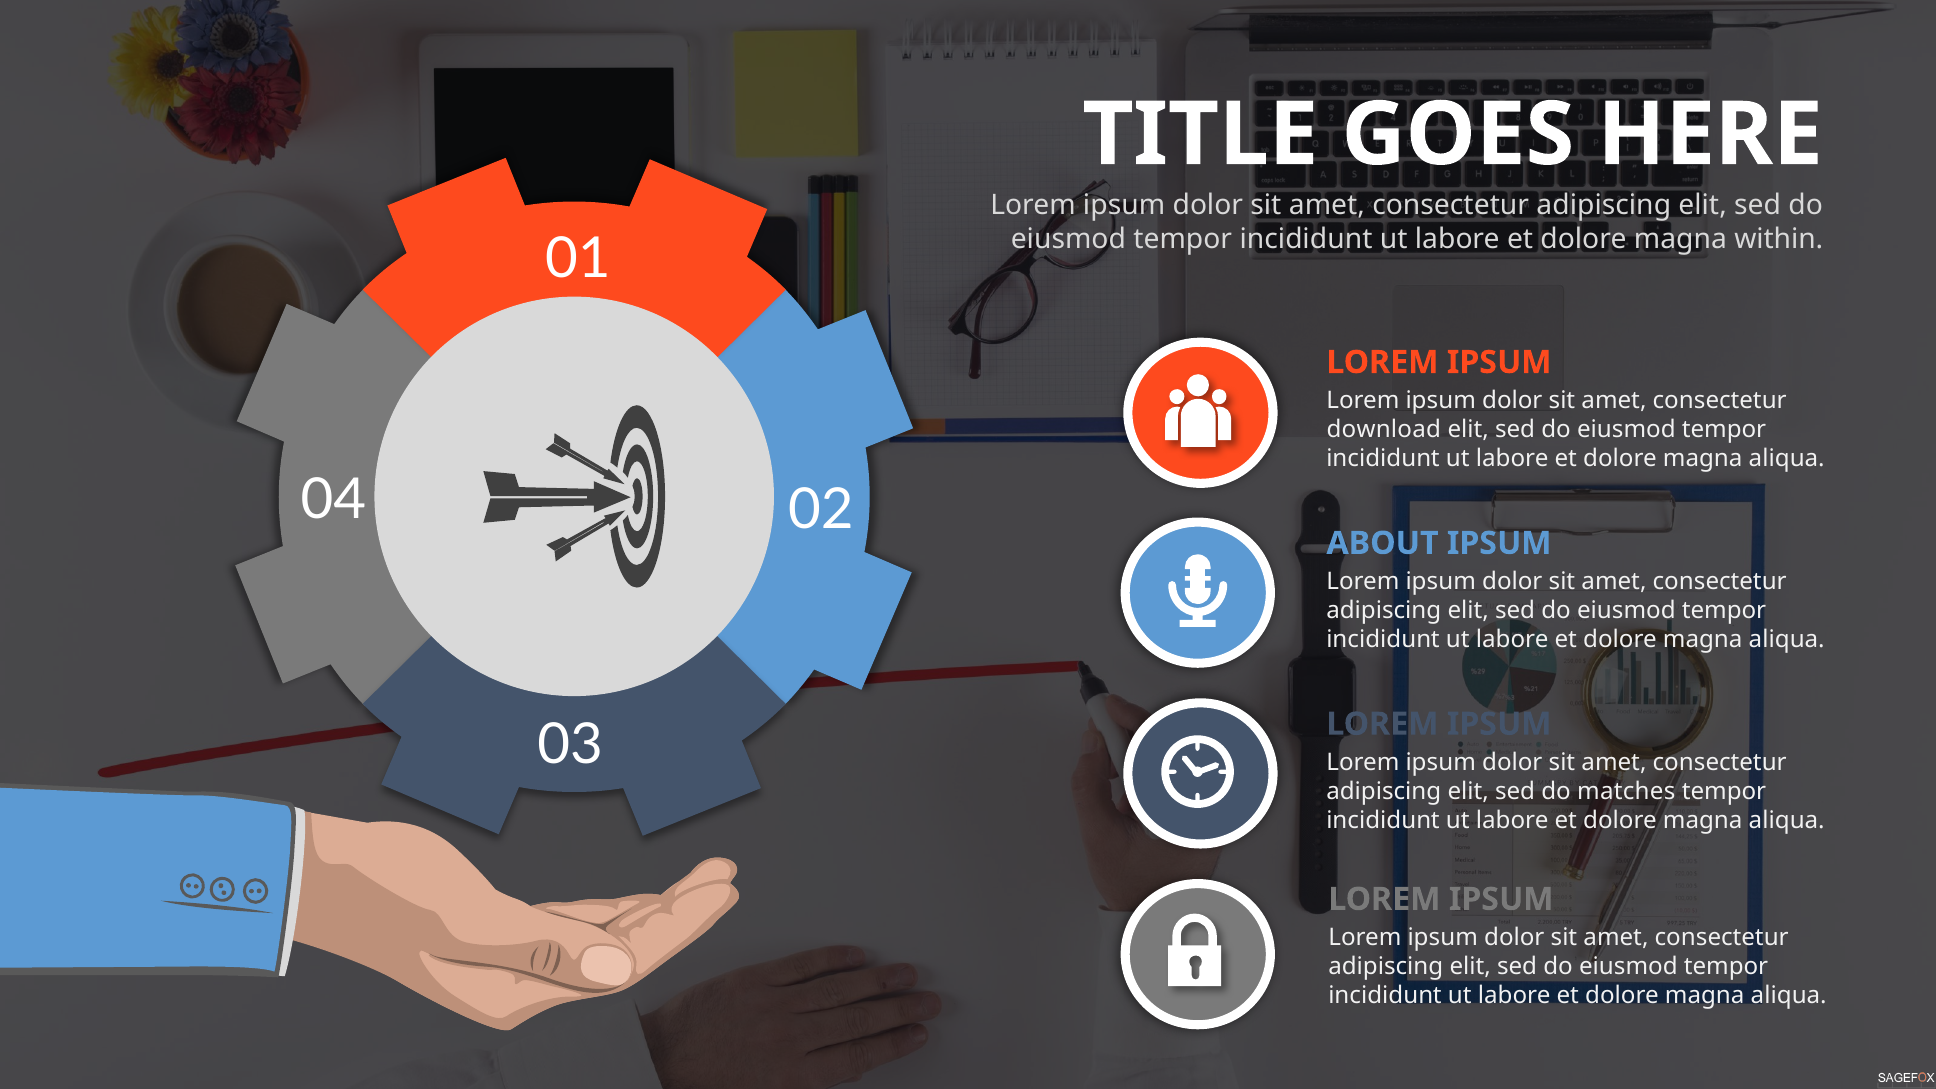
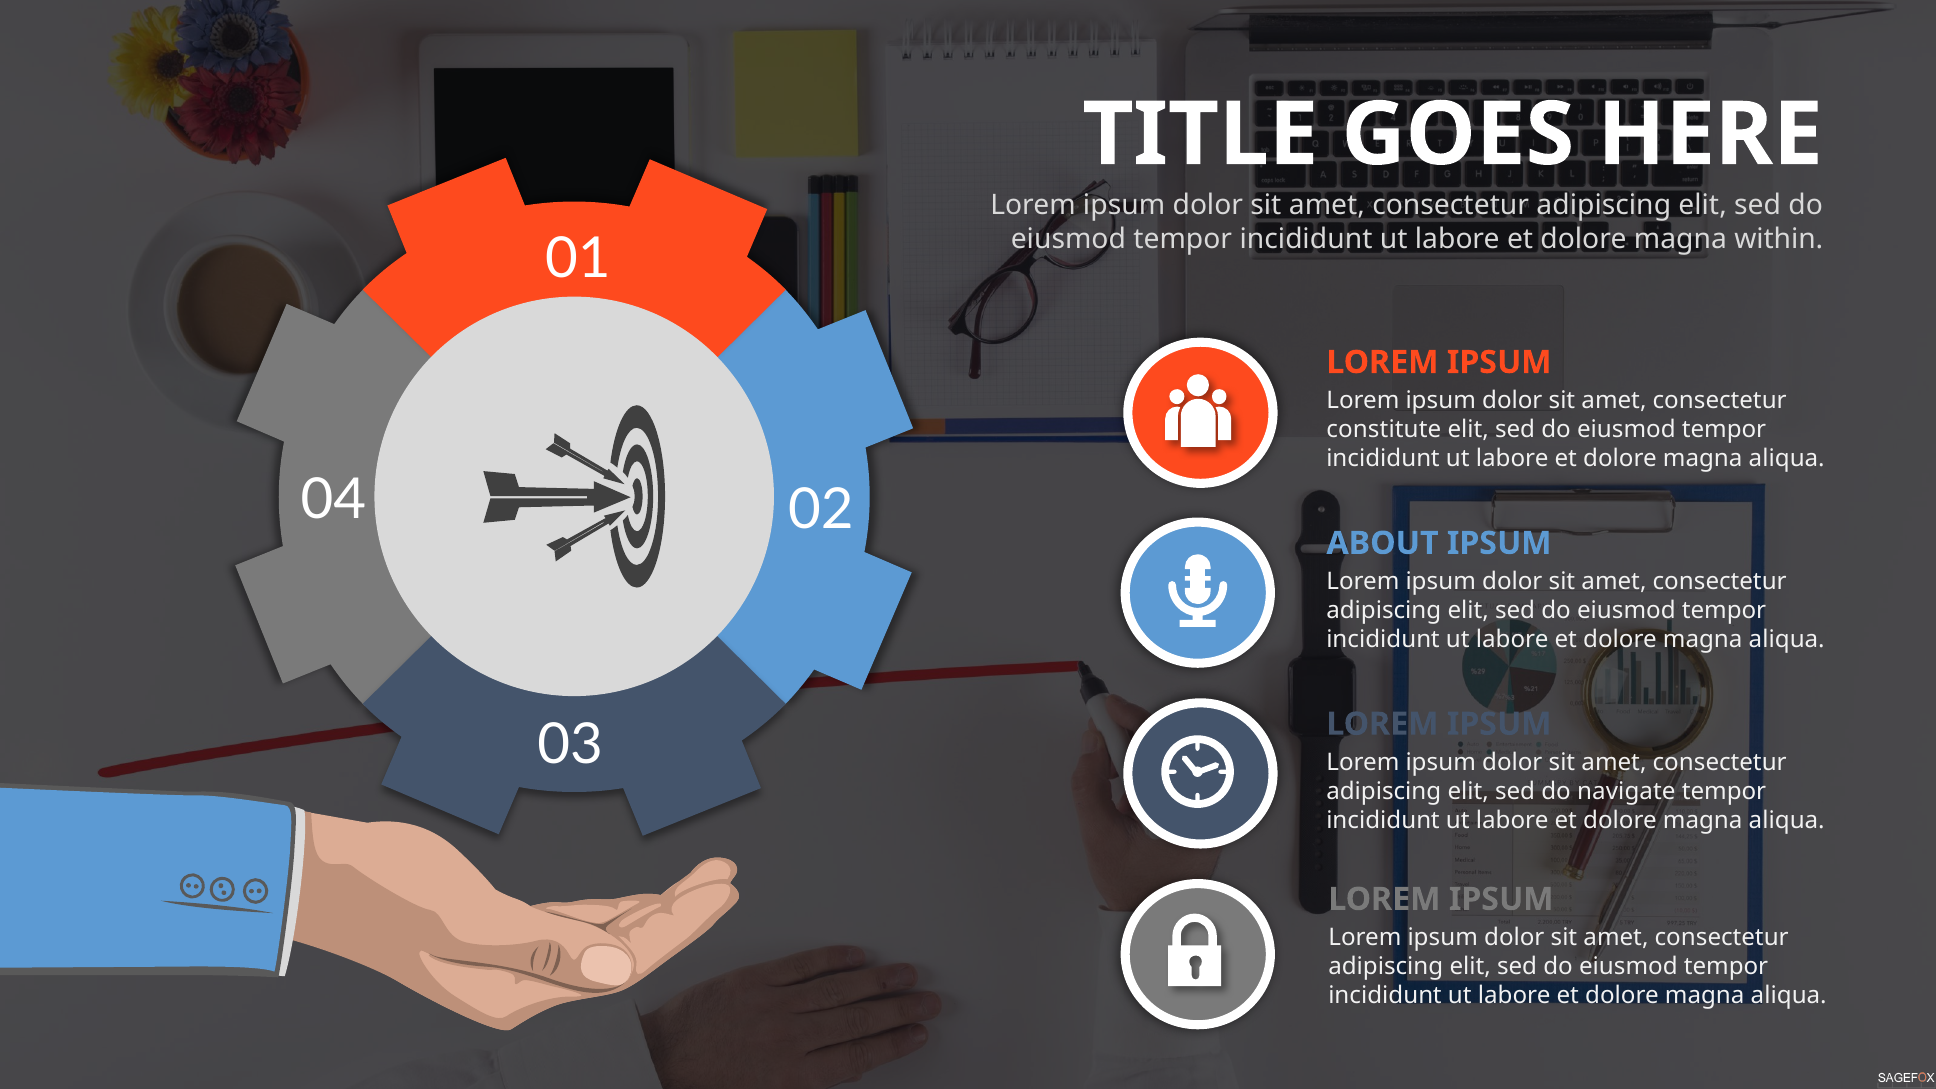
download: download -> constitute
matches: matches -> navigate
